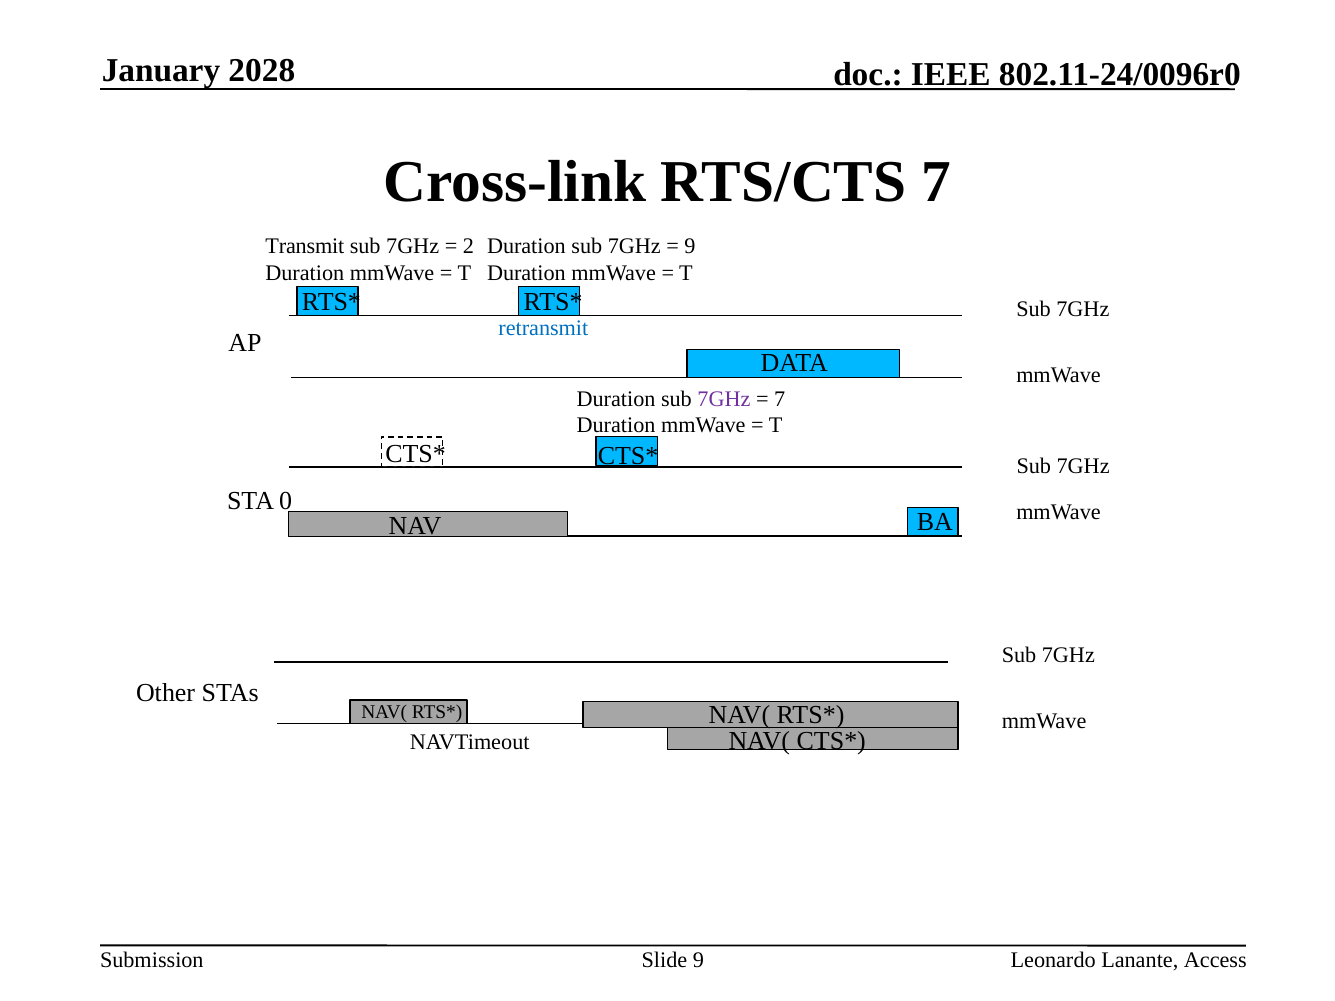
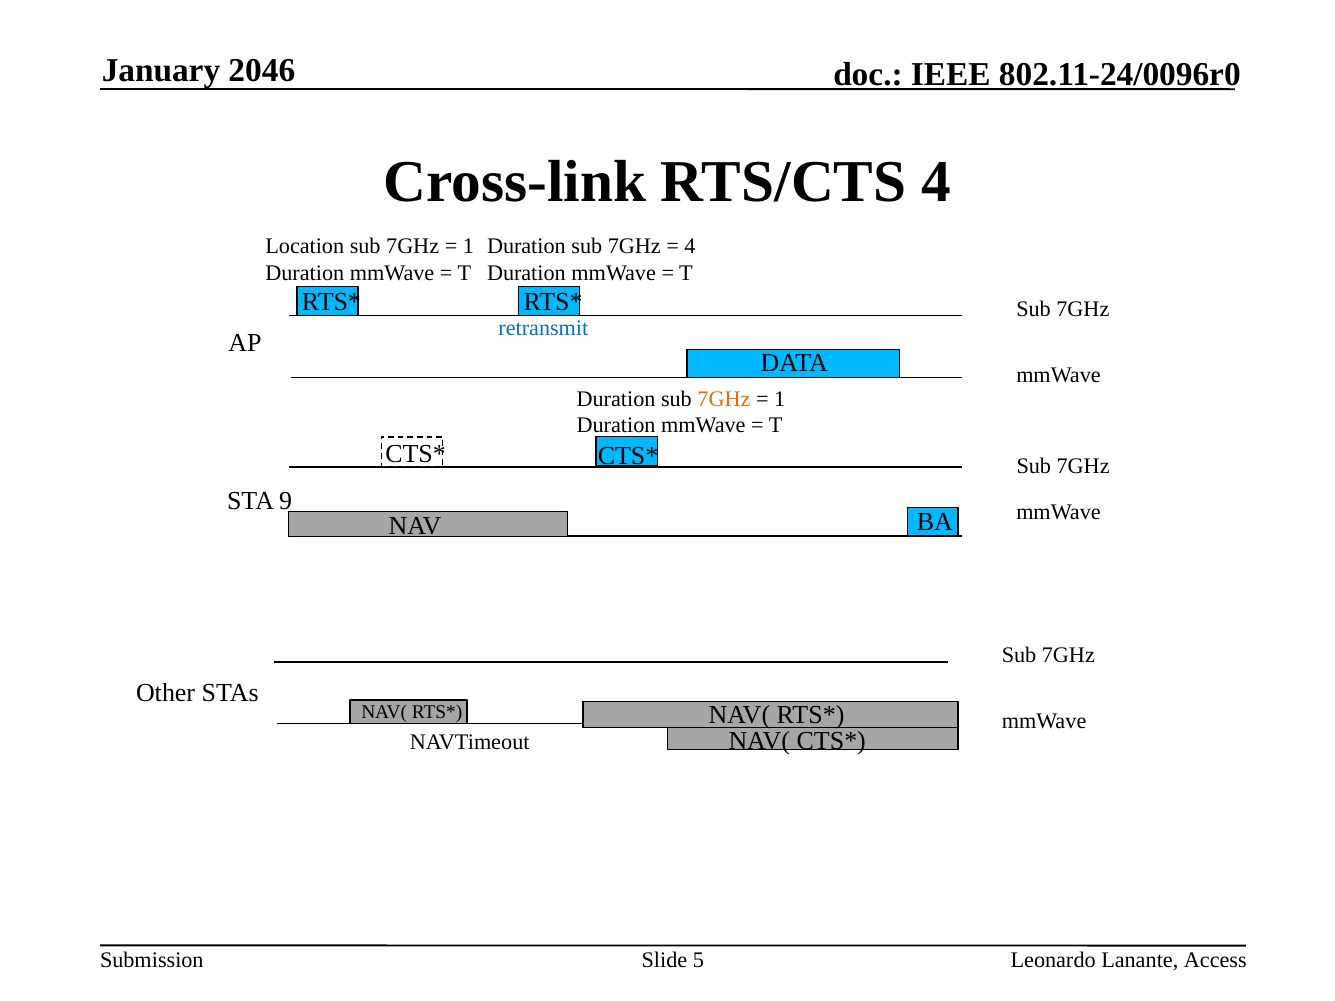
2028: 2028 -> 2046
RTS/CTS 7: 7 -> 4
9 at (690, 247): 9 -> 4
Transmit: Transmit -> Location
2 at (468, 247): 2 -> 1
7GHz at (724, 399) colour: purple -> orange
7 at (780, 399): 7 -> 1
0: 0 -> 9
Slide 9: 9 -> 5
